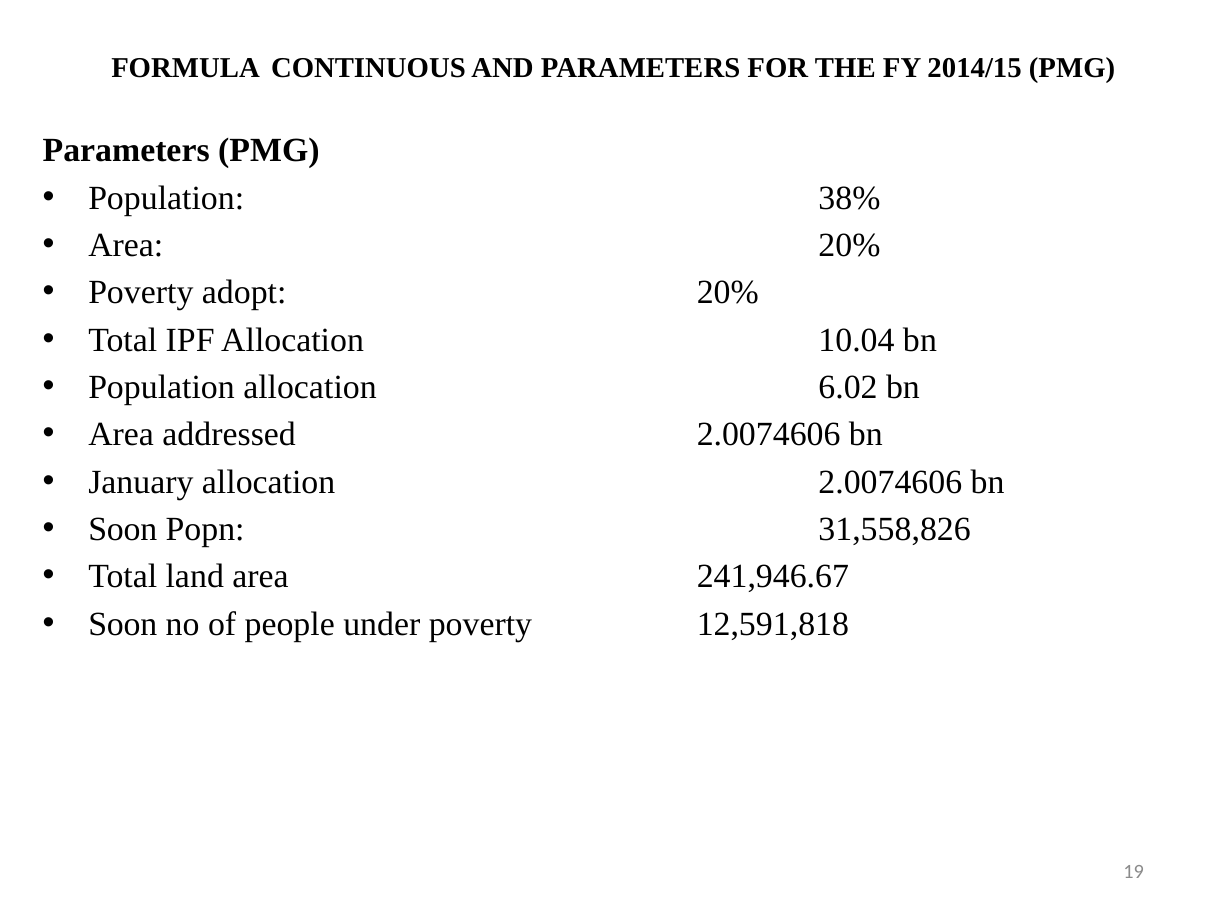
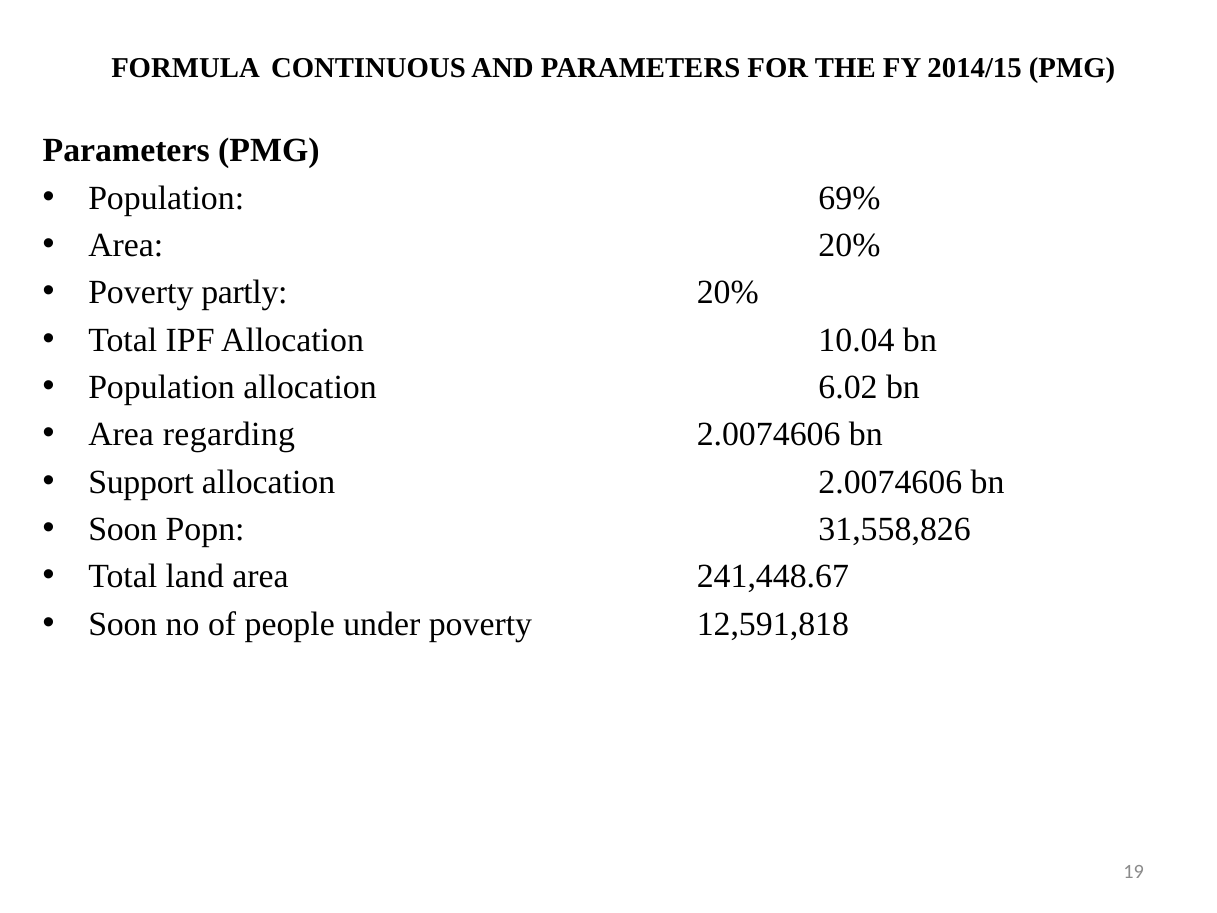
38%: 38% -> 69%
adopt: adopt -> partly
addressed: addressed -> regarding
January: January -> Support
241,946.67: 241,946.67 -> 241,448.67
